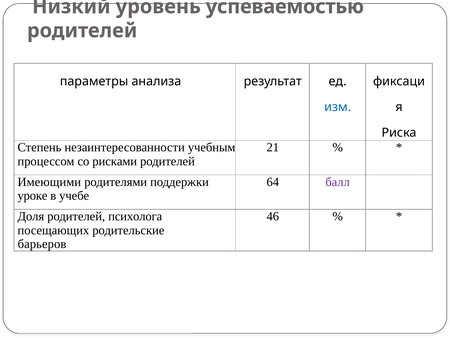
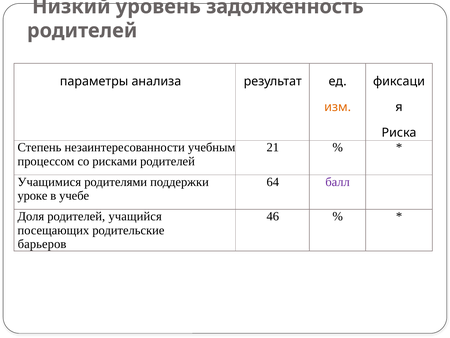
успеваемостью: успеваемостью -> задолженность
изм colour: blue -> orange
Имеющими: Имеющими -> Учащимися
психолога: психолога -> учащийся
